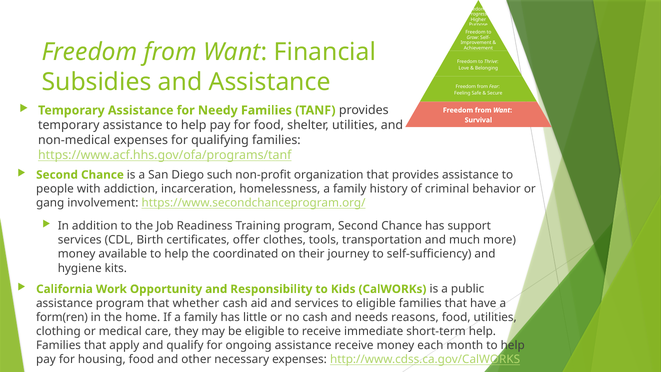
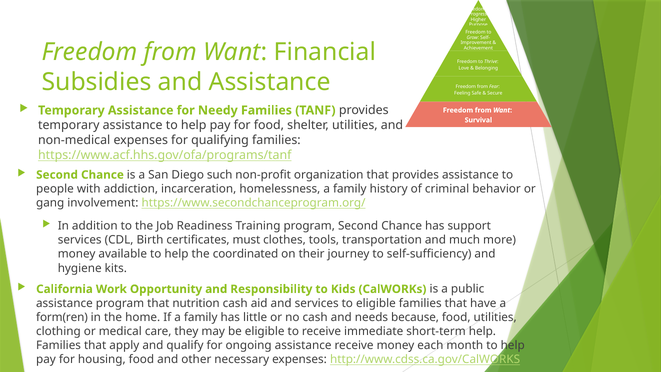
offer: offer -> must
whether: whether -> nutrition
reasons: reasons -> because
